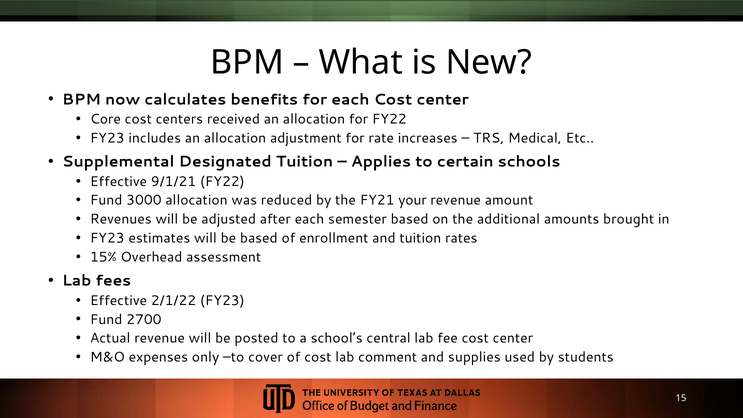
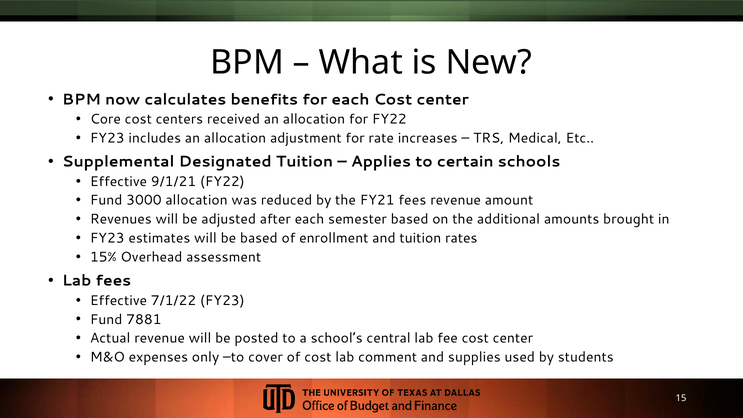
FY21 your: your -> fees
2/1/22: 2/1/22 -> 7/1/22
2700: 2700 -> 7881
